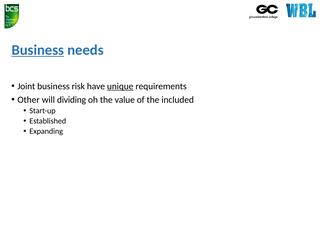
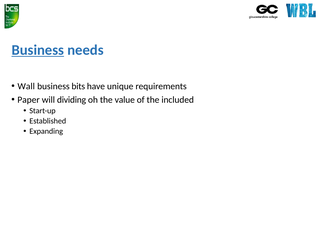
Joint: Joint -> Wall
risk: risk -> bits
unique underline: present -> none
Other: Other -> Paper
